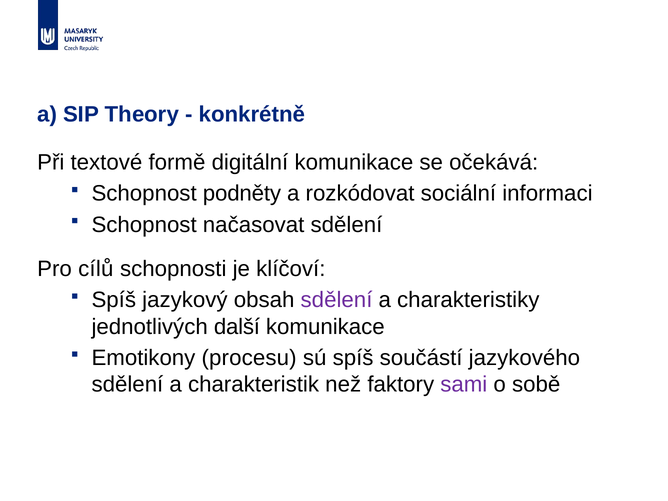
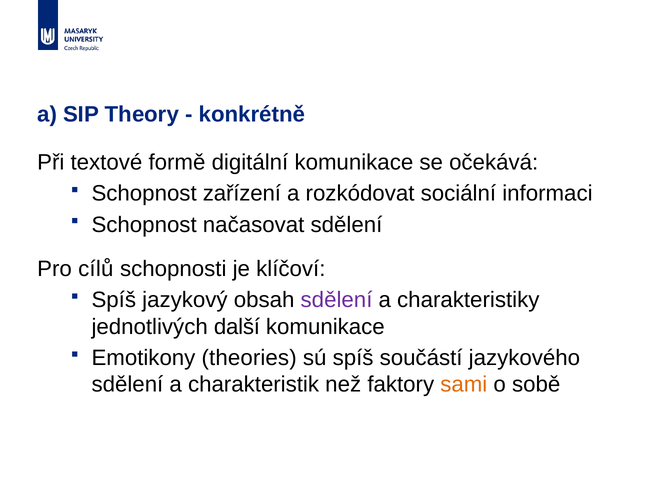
podněty: podněty -> zařízení
procesu: procesu -> theories
sami colour: purple -> orange
